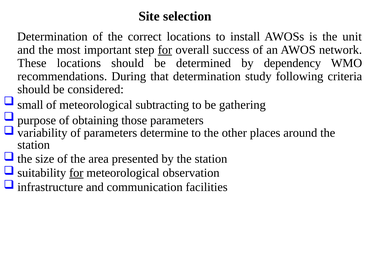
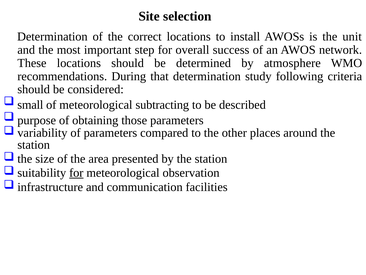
for at (165, 50) underline: present -> none
dependency: dependency -> atmosphere
gathering: gathering -> described
determine: determine -> compared
